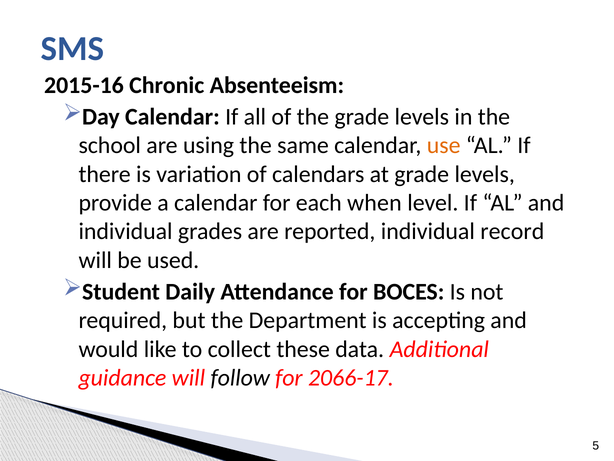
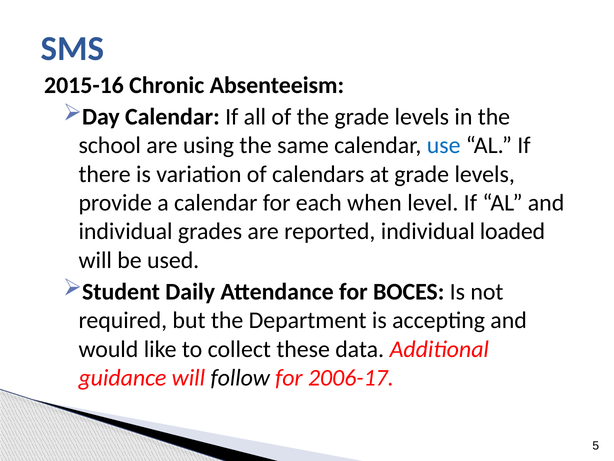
use colour: orange -> blue
record: record -> loaded
2066-17: 2066-17 -> 2006-17
